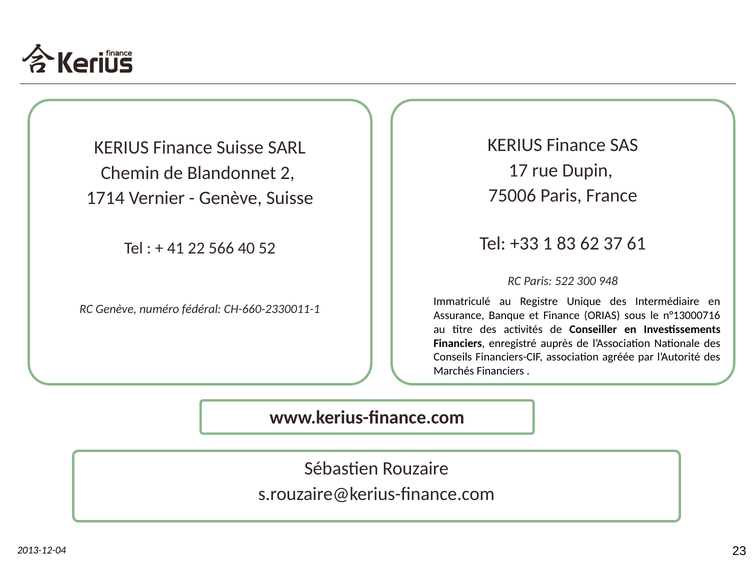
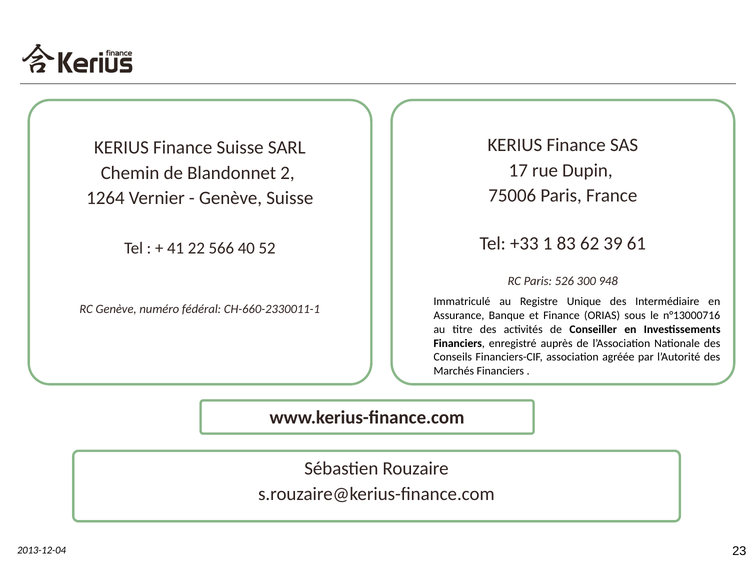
1714: 1714 -> 1264
37: 37 -> 39
522: 522 -> 526
